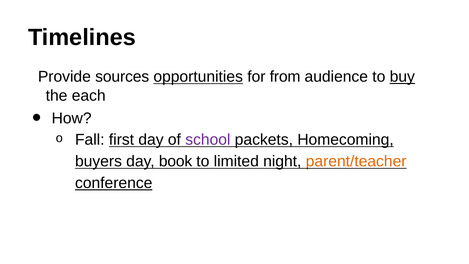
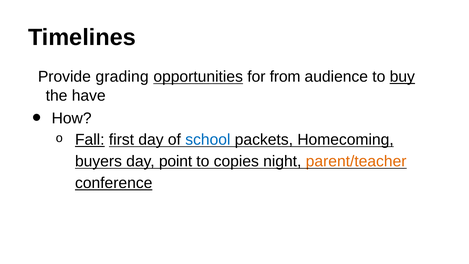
sources: sources -> grading
each: each -> have
Fall underline: none -> present
school colour: purple -> blue
book: book -> point
limited: limited -> copies
